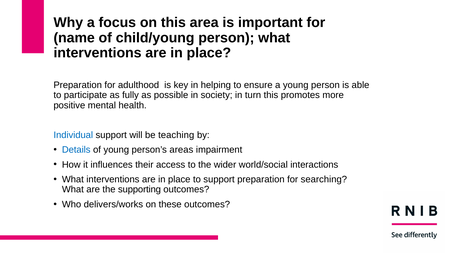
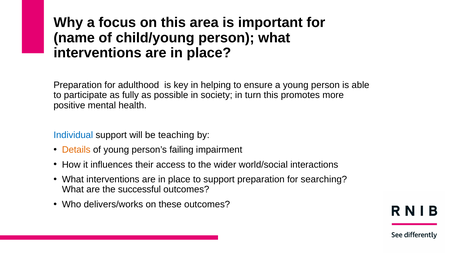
Details colour: blue -> orange
areas: areas -> failing
supporting: supporting -> successful
